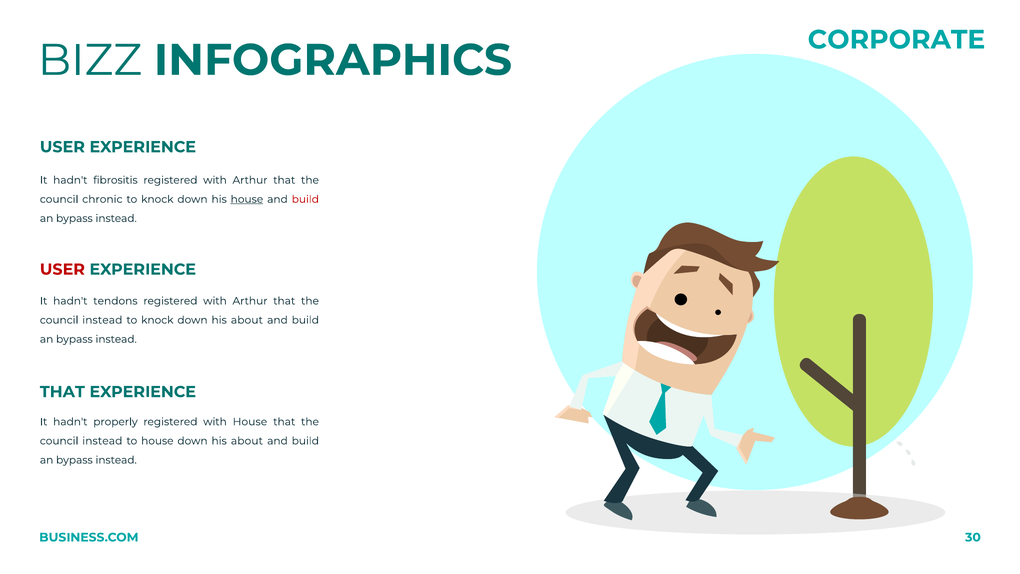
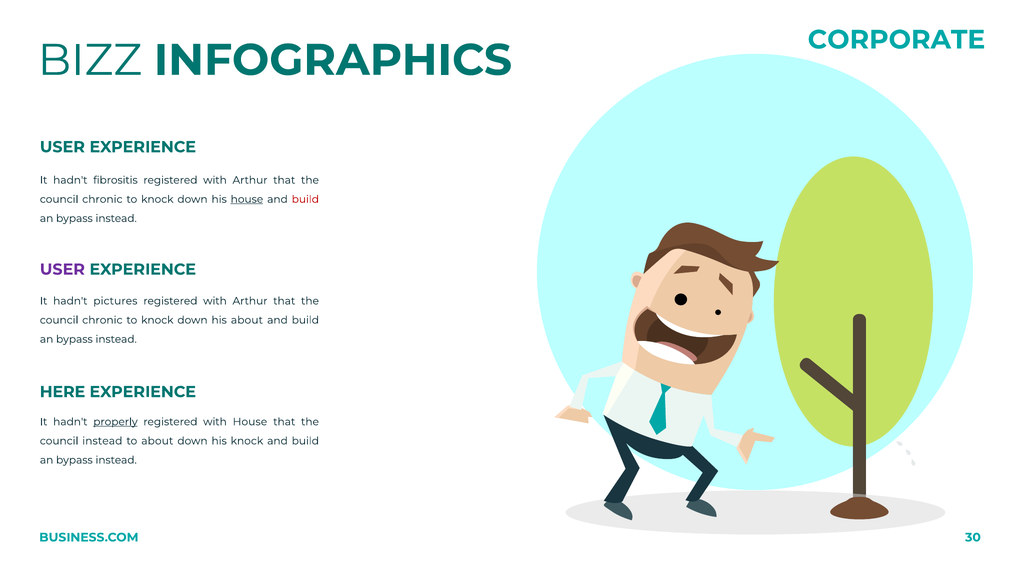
USER at (62, 269) colour: red -> purple
tendons: tendons -> pictures
instead at (102, 320): instead -> chronic
THAT at (62, 392): THAT -> HERE
properly underline: none -> present
to house: house -> about
about at (247, 441): about -> knock
